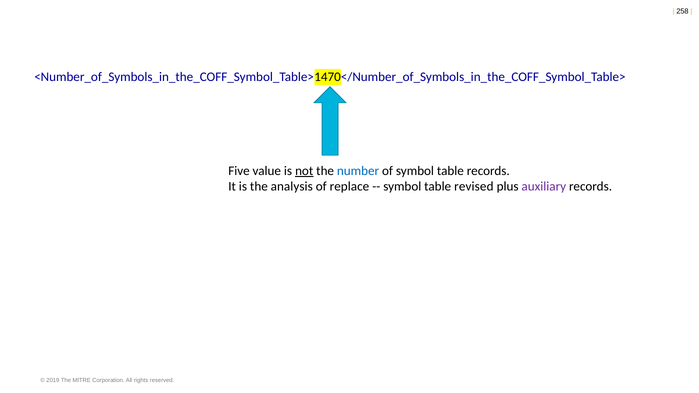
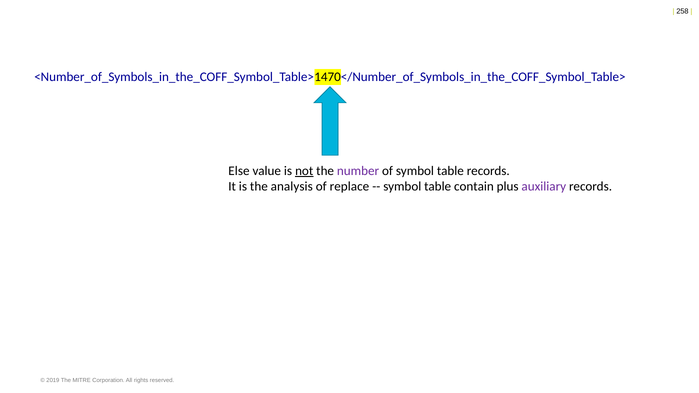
Five: Five -> Else
number colour: blue -> purple
revised: revised -> contain
